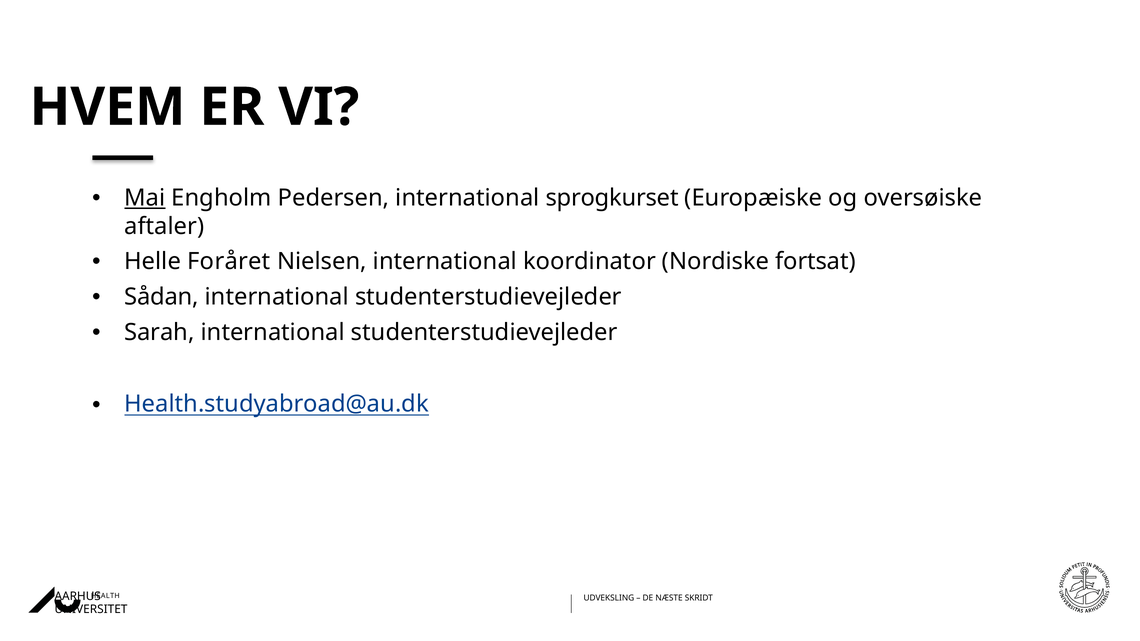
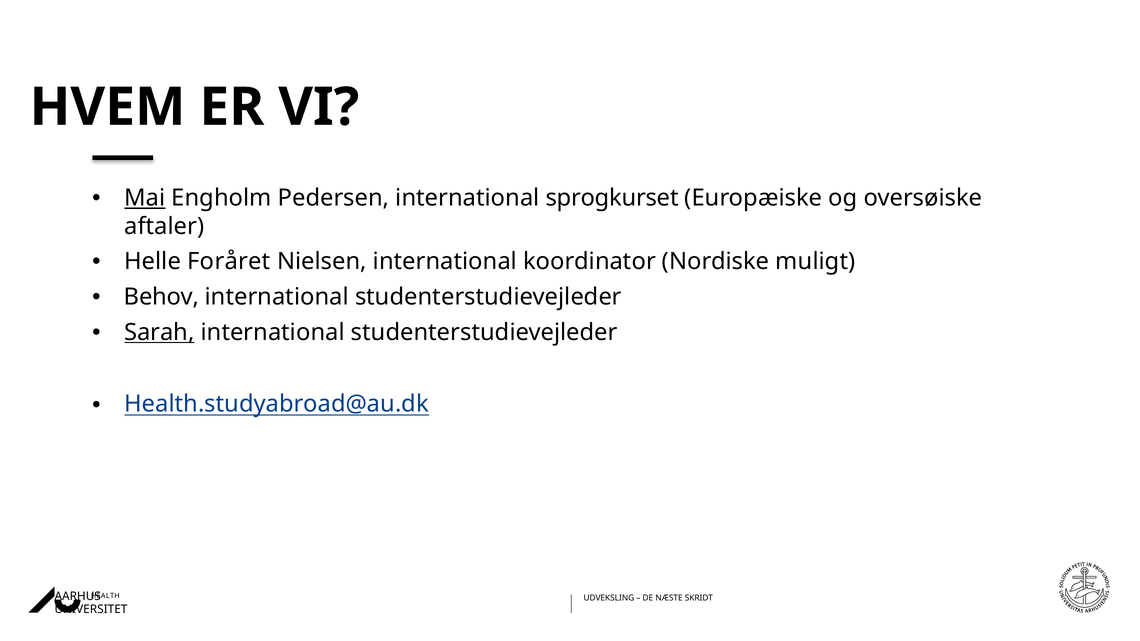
fortsat: fortsat -> muligt
Sådan: Sådan -> Behov
Sarah underline: none -> present
